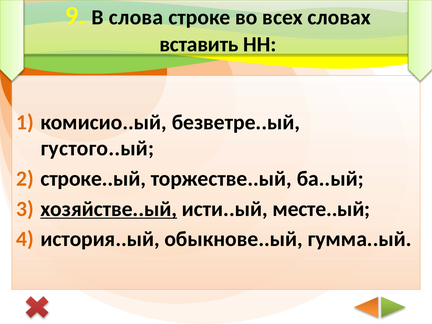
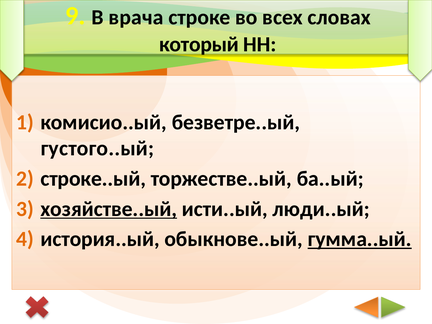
слова: слова -> врача
вставить: вставить -> который
месте..ый: месте..ый -> люди..ый
гумма..ый underline: none -> present
